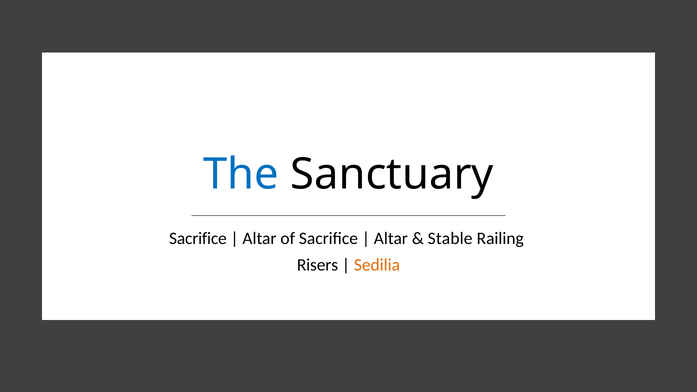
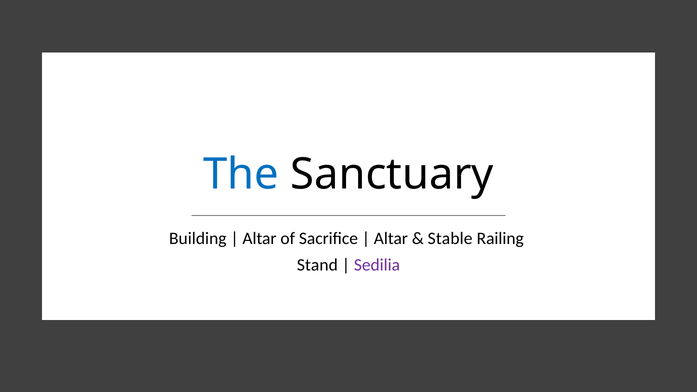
Sacrifice at (198, 239): Sacrifice -> Building
Risers: Risers -> Stand
Sedilia colour: orange -> purple
